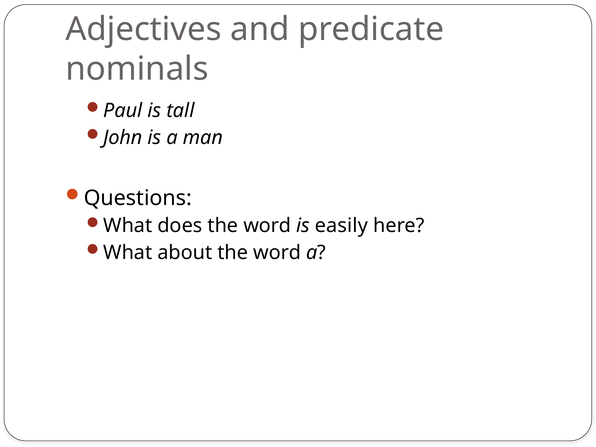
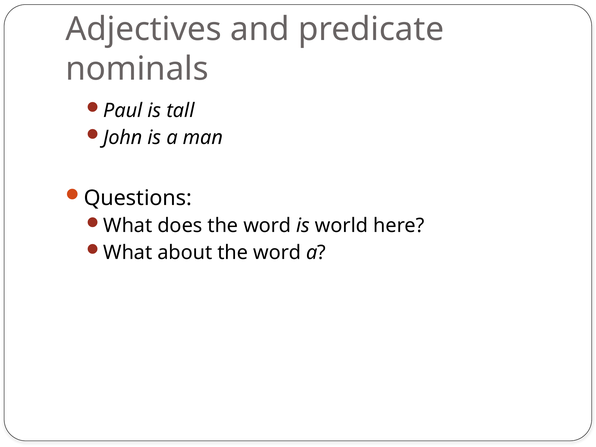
easily: easily -> world
